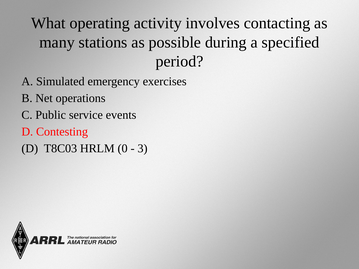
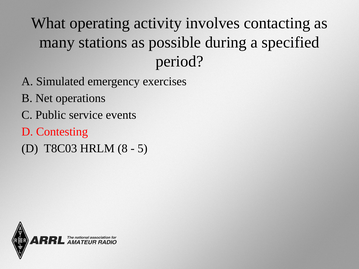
0: 0 -> 8
3: 3 -> 5
